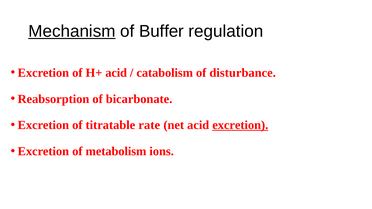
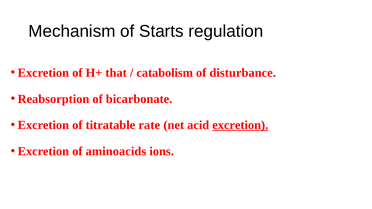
Mechanism underline: present -> none
Buffer: Buffer -> Starts
H+ acid: acid -> that
metabolism: metabolism -> aminoacids
